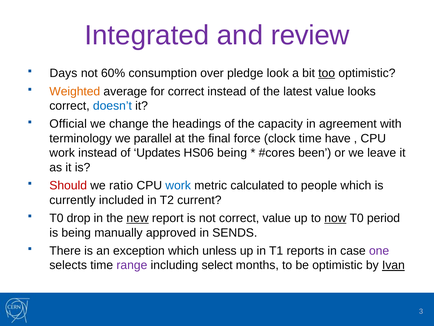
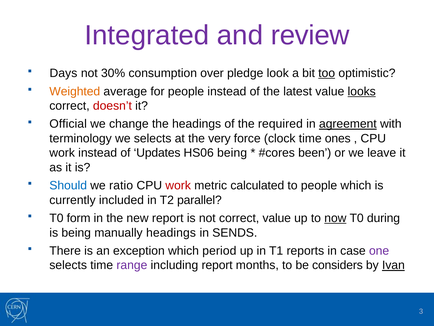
60%: 60% -> 30%
for correct: correct -> people
looks underline: none -> present
doesn’t colour: blue -> red
capacity: capacity -> required
agreement underline: none -> present
we parallel: parallel -> selects
final: final -> very
have: have -> ones
Should colour: red -> blue
work at (178, 185) colour: blue -> red
current: current -> parallel
drop: drop -> form
new underline: present -> none
period: period -> during
manually approved: approved -> headings
unless: unless -> period
including select: select -> report
be optimistic: optimistic -> considers
